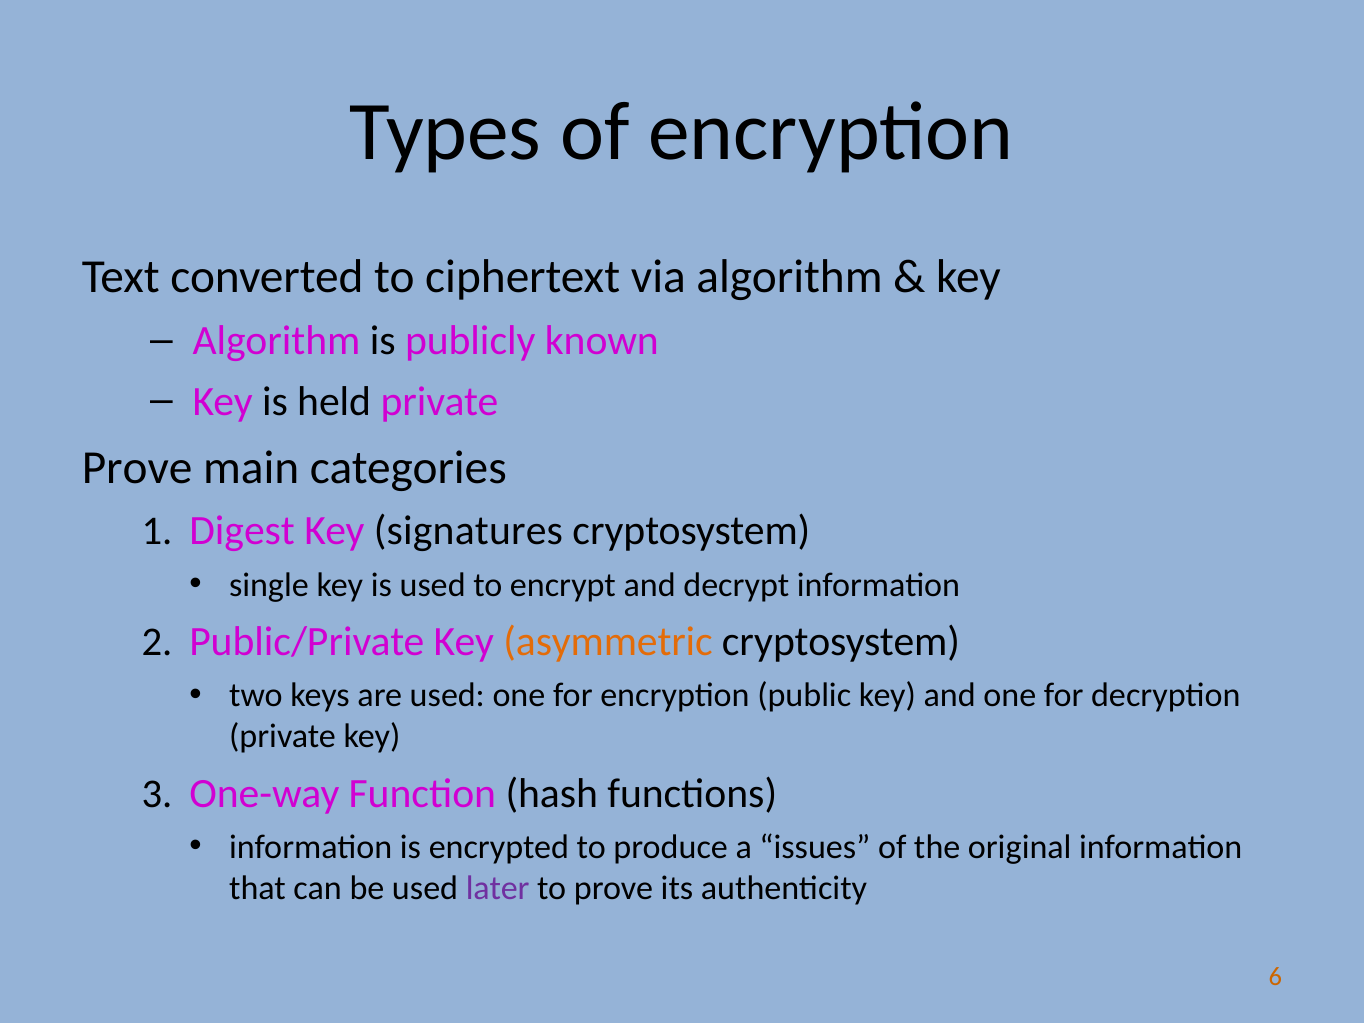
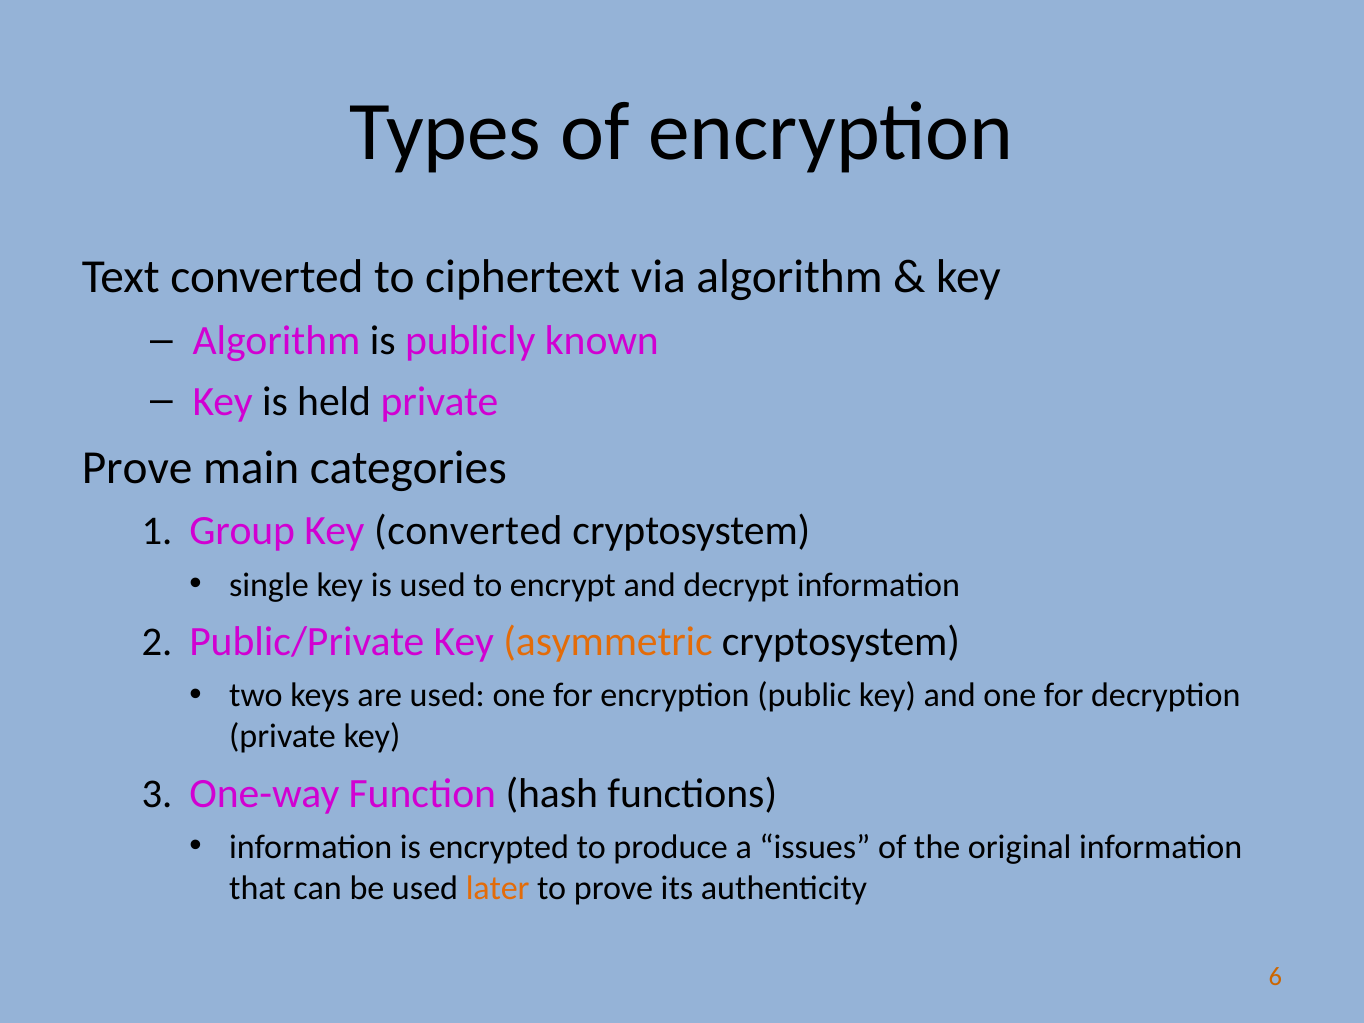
Digest: Digest -> Group
Key signatures: signatures -> converted
later colour: purple -> orange
